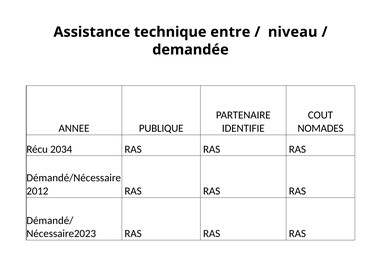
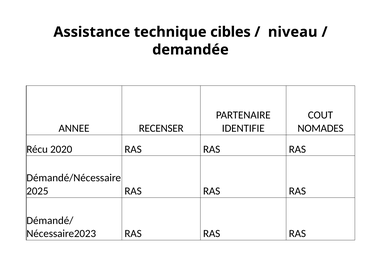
entre: entre -> cibles
PUBLIQUE: PUBLIQUE -> RECENSER
2034: 2034 -> 2020
2012: 2012 -> 2025
